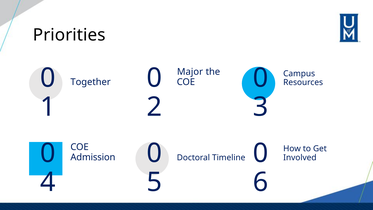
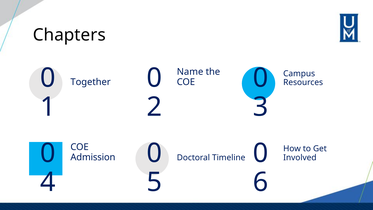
Priorities: Priorities -> Chapters
Major: Major -> Name
